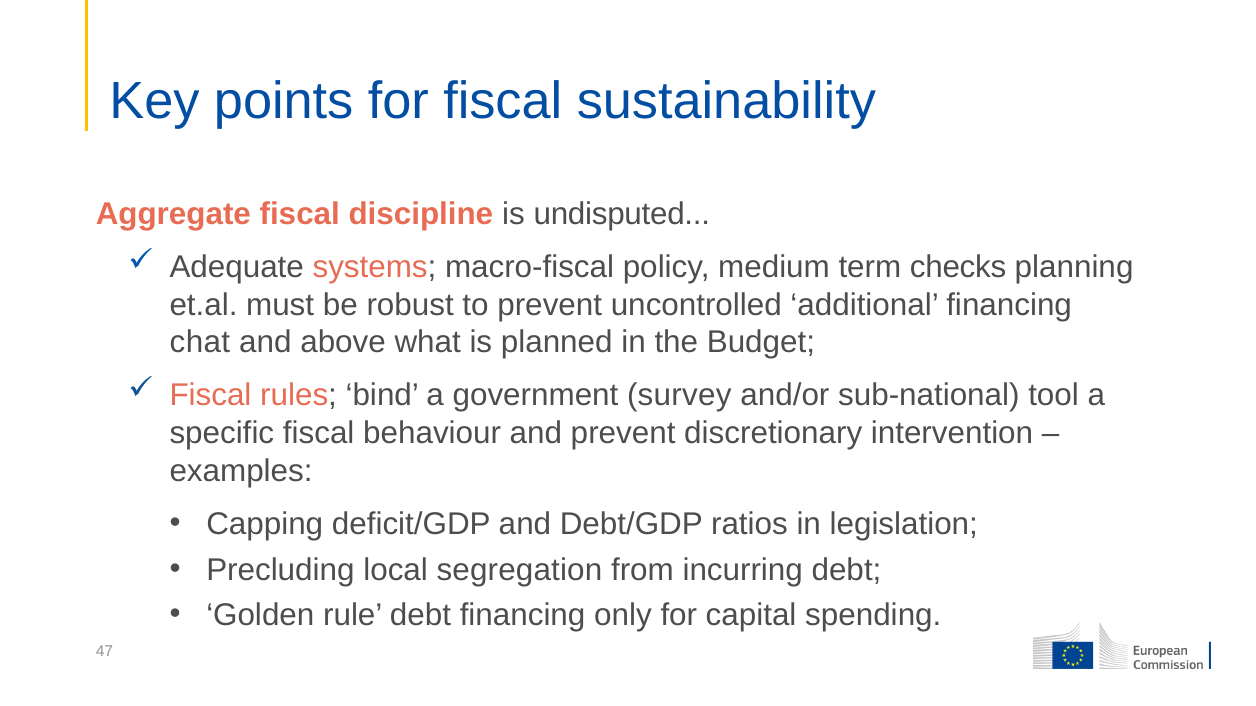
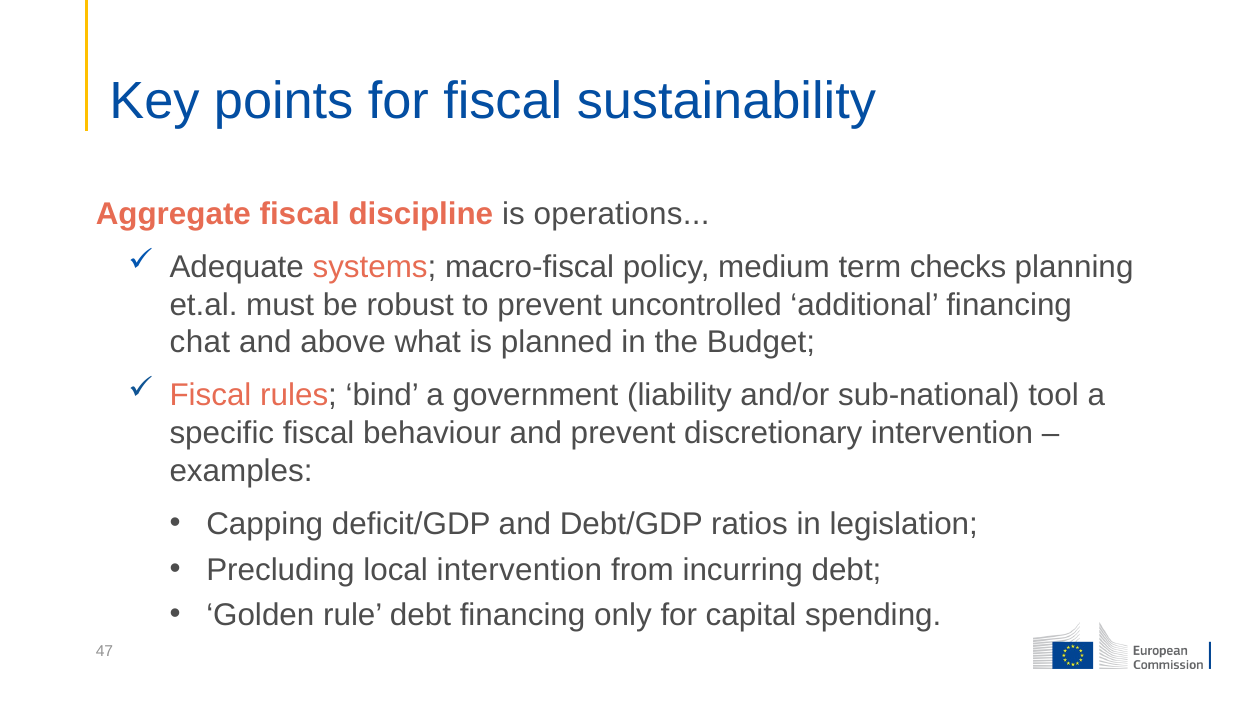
undisputed: undisputed -> operations
survey: survey -> liability
local segregation: segregation -> intervention
